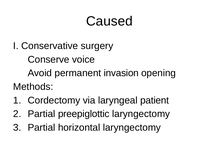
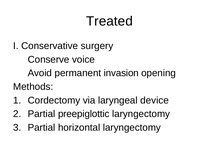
Caused: Caused -> Treated
patient: patient -> device
